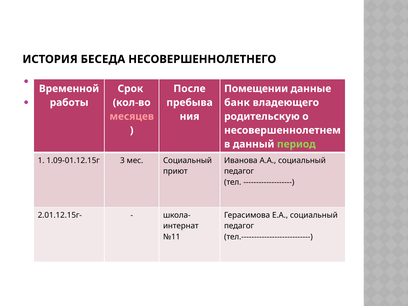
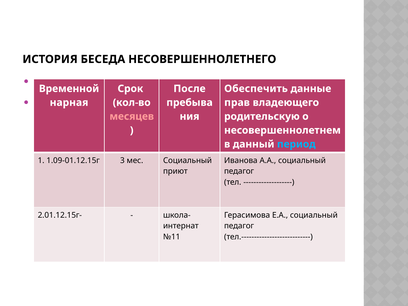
Помещении: Помещении -> Обеспечить
работы: работы -> нарная
банк: банк -> прав
период colour: light green -> light blue
